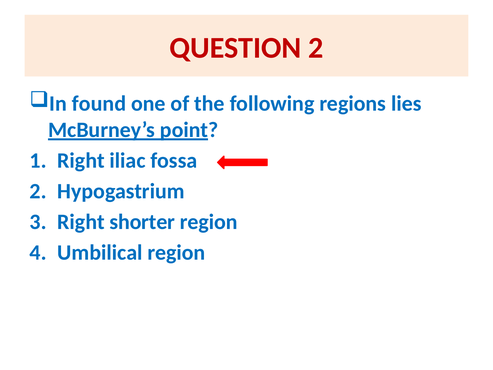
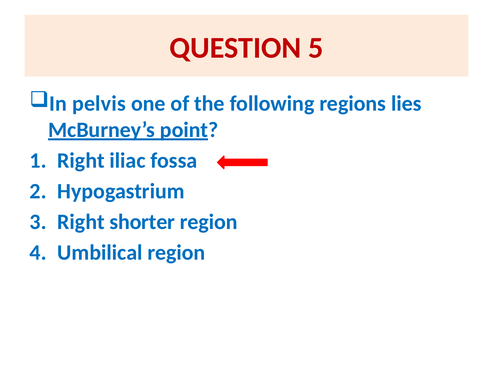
QUESTION 2: 2 -> 5
found: found -> pelvis
